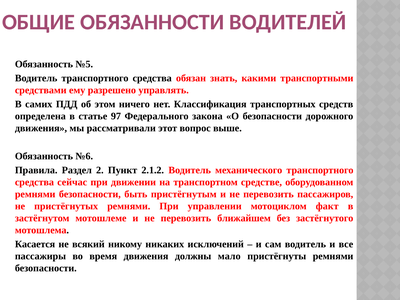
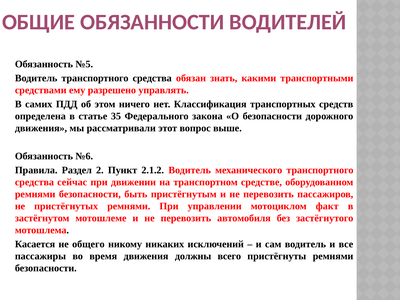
97: 97 -> 35
ближайшем: ближайшем -> автомобиля
всякий: всякий -> общего
мало: мало -> всего
